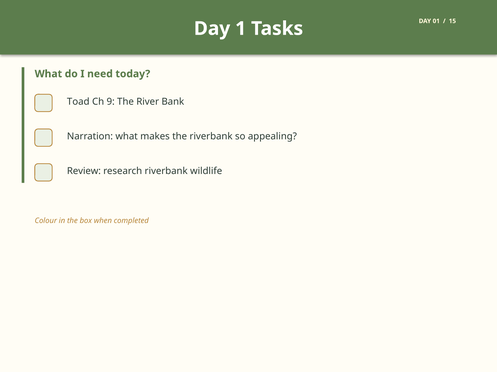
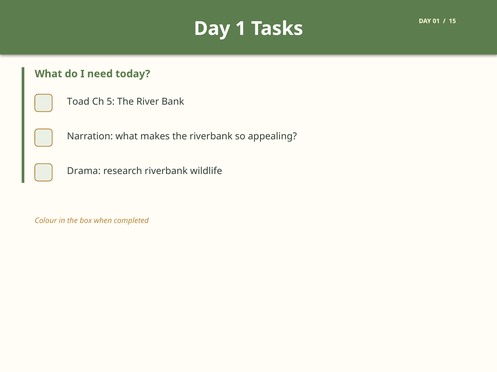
9: 9 -> 5
Review: Review -> Drama
